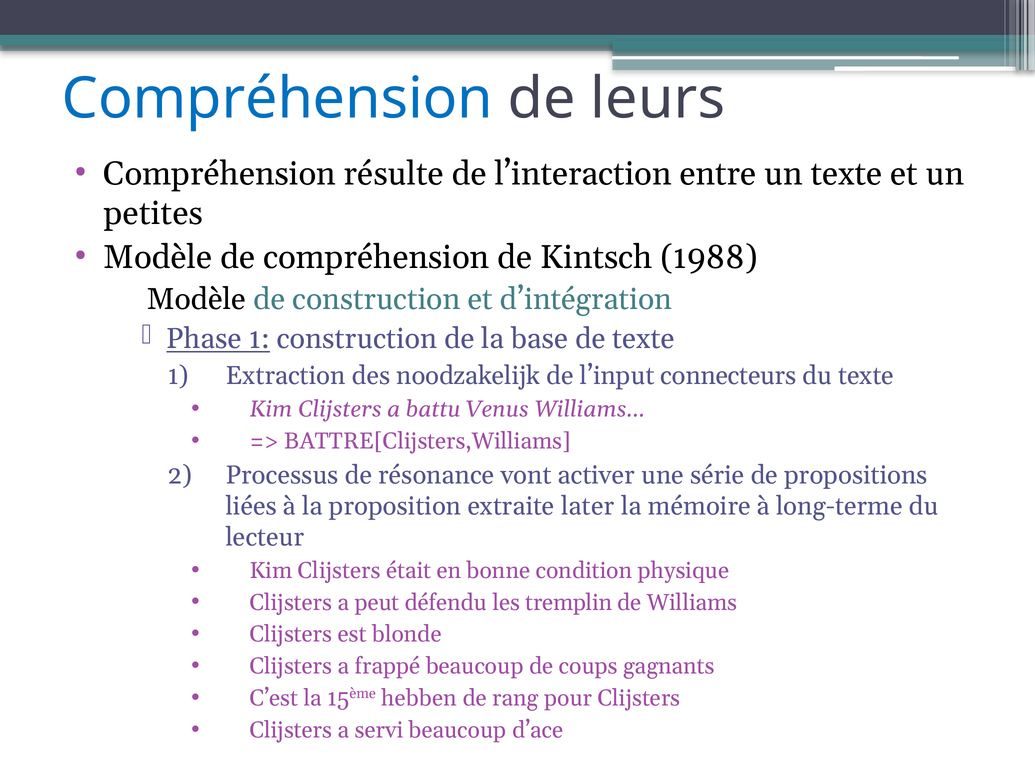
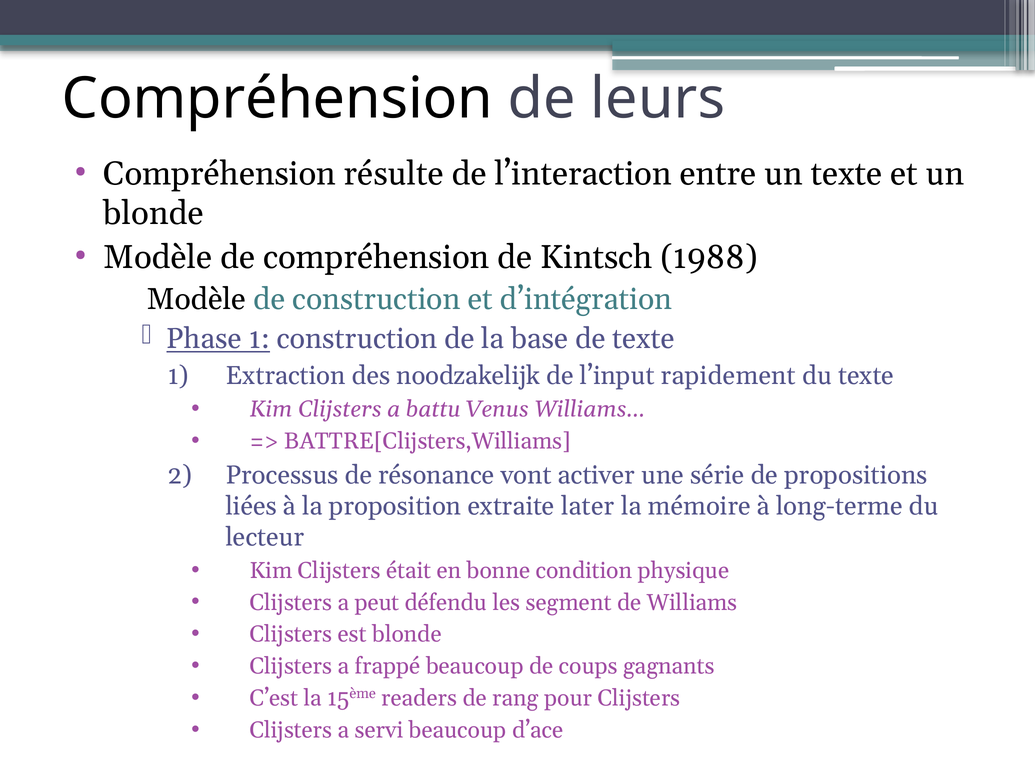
Compréhension at (277, 99) colour: blue -> black
petites at (153, 213): petites -> blonde
connecteurs: connecteurs -> rapidement
tremplin: tremplin -> segment
hebben: hebben -> readers
